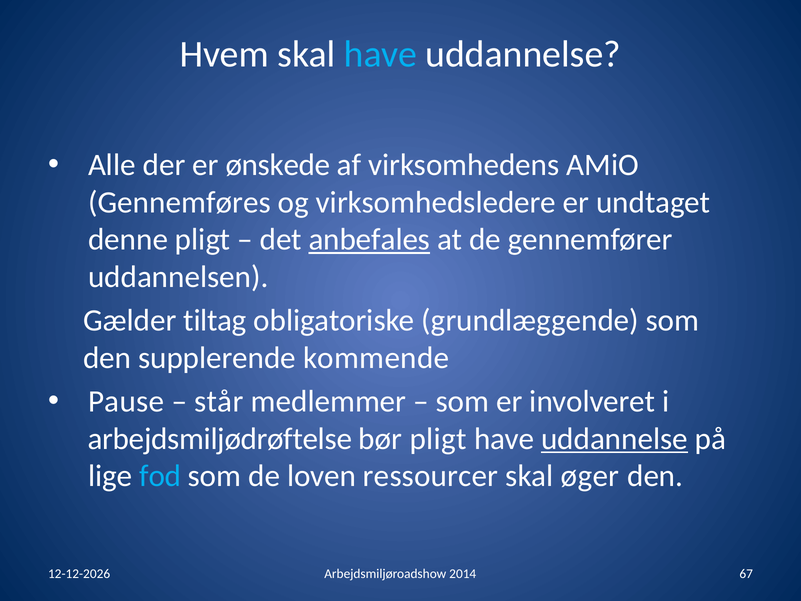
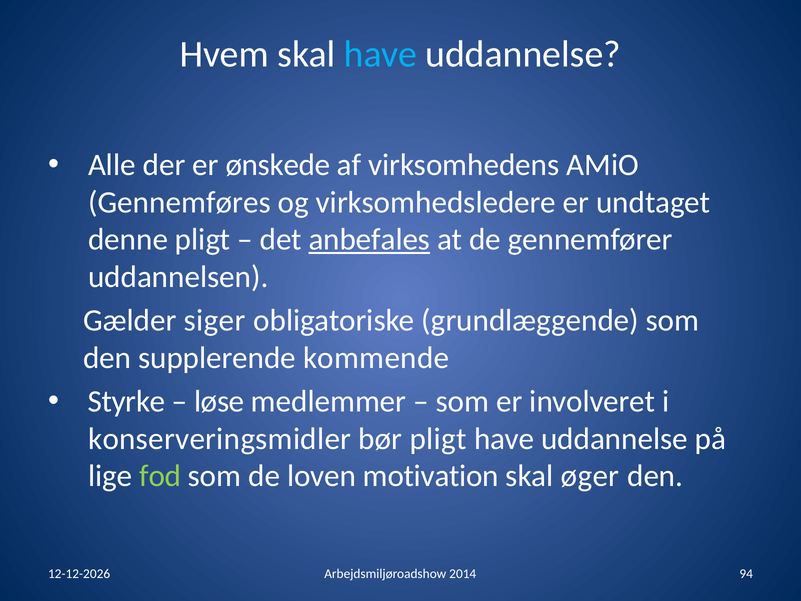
tiltag: tiltag -> siger
Pause: Pause -> Styrke
står: står -> løse
arbejdsmiljødrøftelse: arbejdsmiljødrøftelse -> konserveringsmidler
uddannelse at (614, 439) underline: present -> none
fod colour: light blue -> light green
ressourcer: ressourcer -> motivation
67: 67 -> 94
